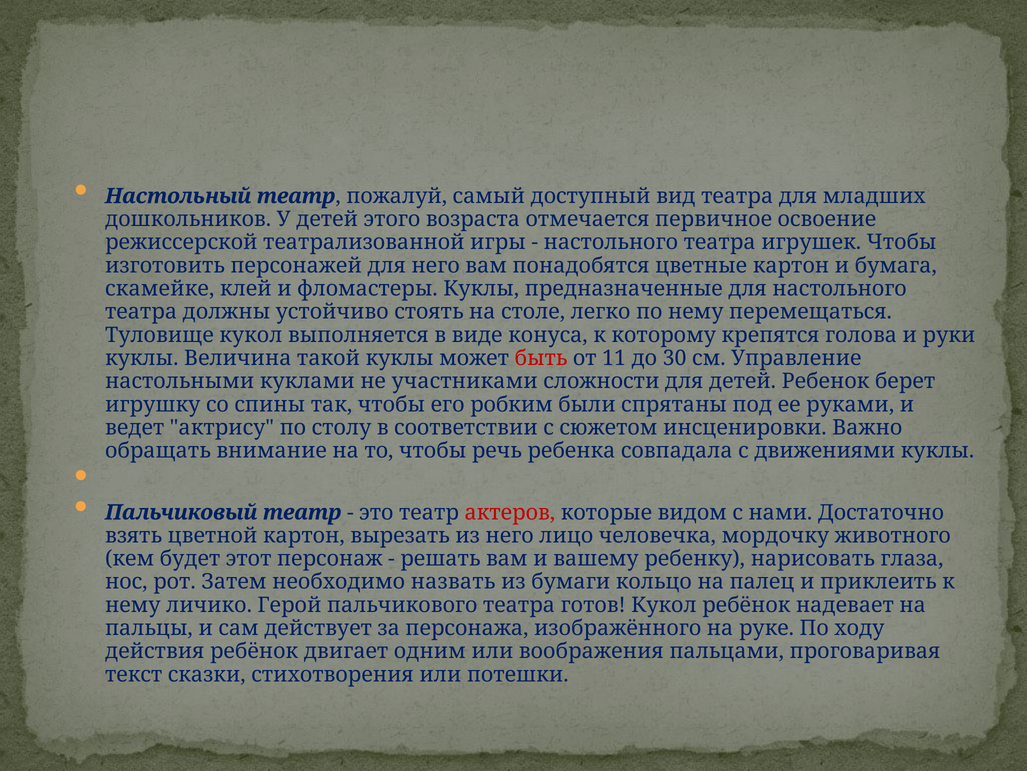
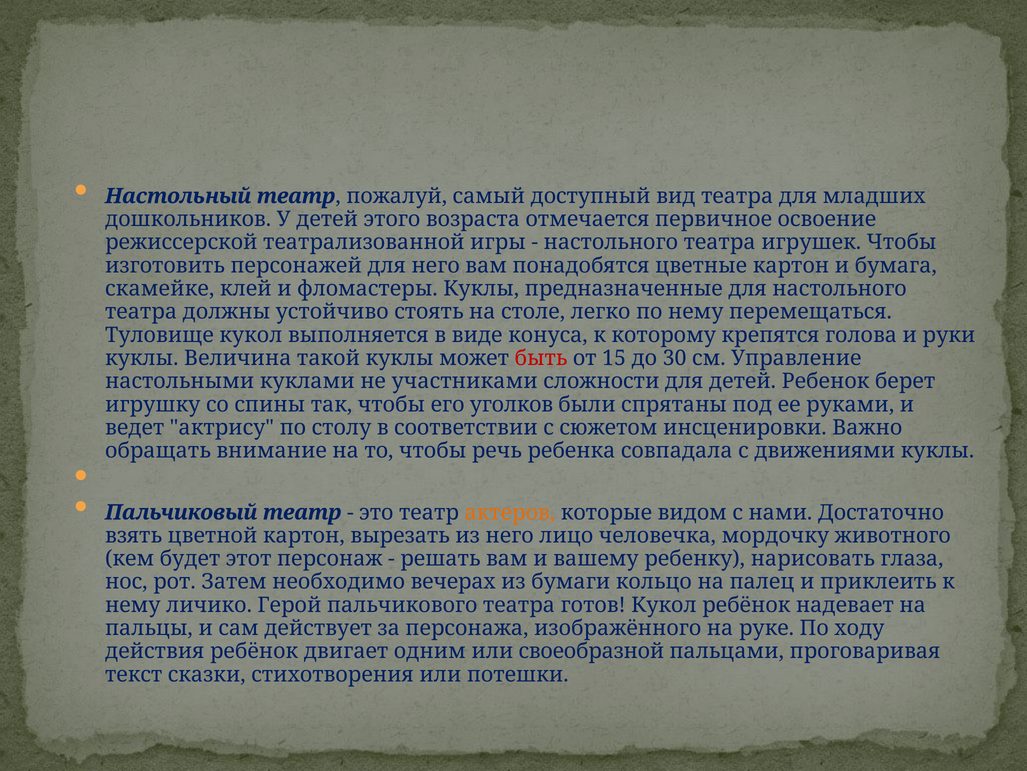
11: 11 -> 15
робким: робким -> уголков
актеров colour: red -> orange
назвать: назвать -> вечерах
воображения: воображения -> своеобразной
